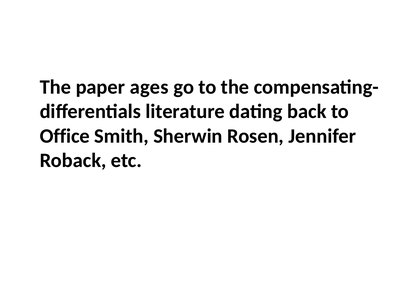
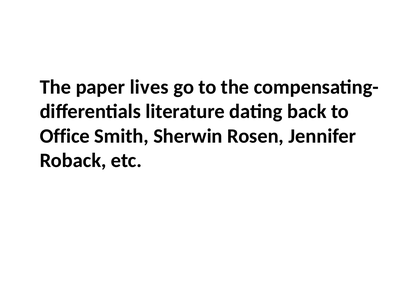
ages: ages -> lives
